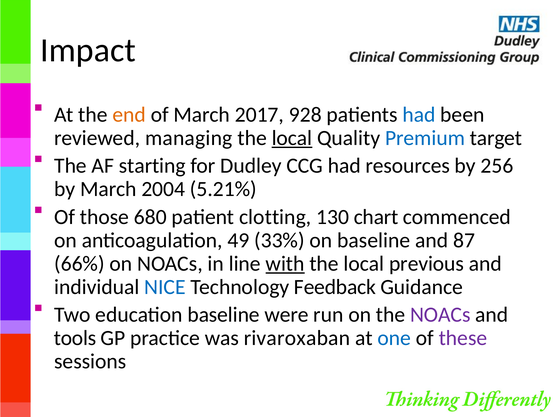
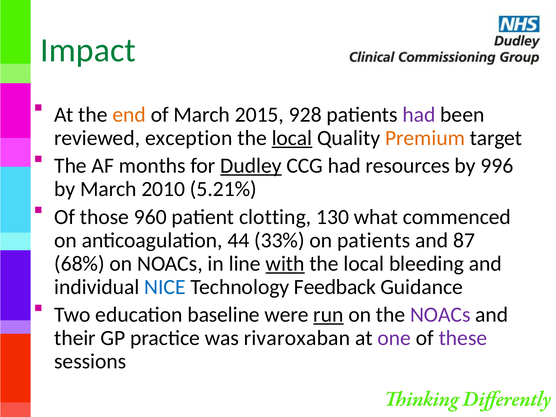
Impact colour: black -> green
2017: 2017 -> 2015
had at (419, 115) colour: blue -> purple
managing: managing -> exception
Premium colour: blue -> orange
starting: starting -> months
Dudley underline: none -> present
256: 256 -> 996
2004: 2004 -> 2010
680: 680 -> 960
chart: chart -> what
49: 49 -> 44
on baseline: baseline -> patients
66%: 66% -> 68%
previous: previous -> bleeding
run underline: none -> present
tools: tools -> their
one colour: blue -> purple
